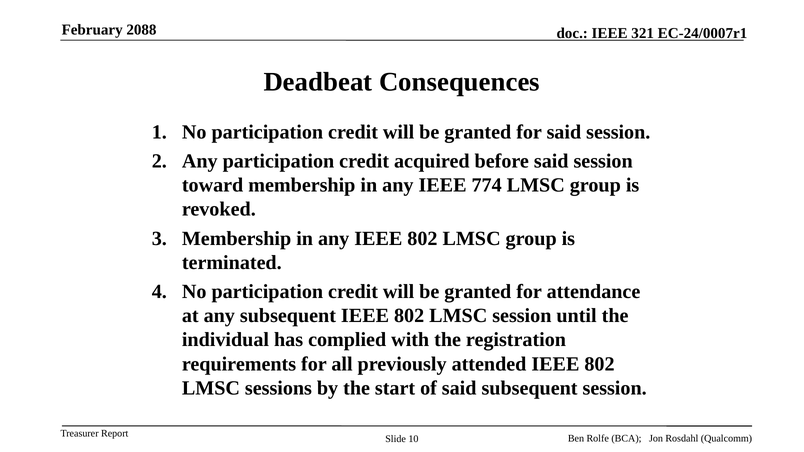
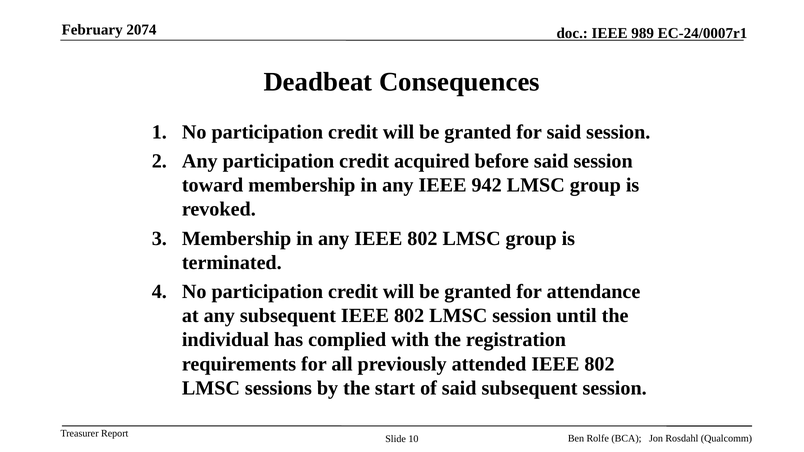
2088: 2088 -> 2074
321: 321 -> 989
774: 774 -> 942
